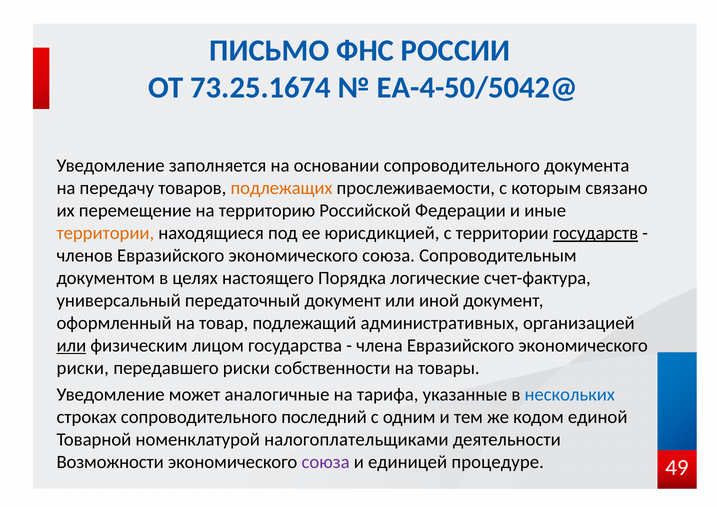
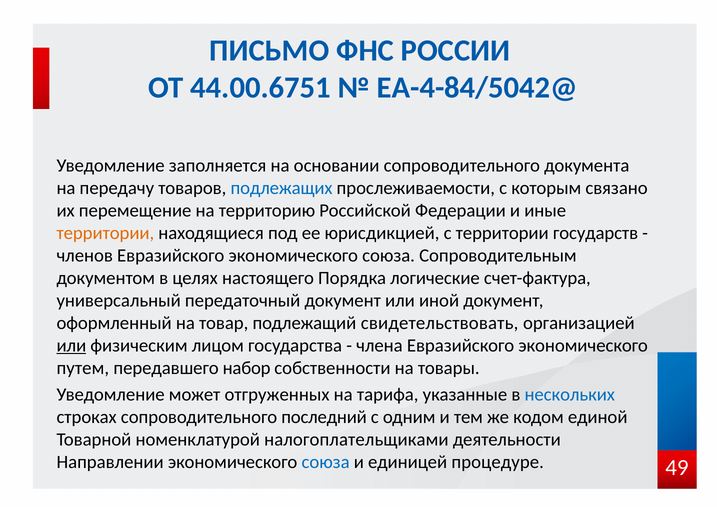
73.25.1674: 73.25.1674 -> 44.00.6751
ЕА-4-50/5042@: ЕА-4-50/5042@ -> ЕА-4-84/5042@
подлежащих colour: orange -> blue
государств underline: present -> none
административных: административных -> свидетельствовать
риски at (83, 368): риски -> путем
передавшего риски: риски -> набор
аналогичные: аналогичные -> отгруженных
Возможности: Возможности -> Направлении
союза at (326, 462) colour: purple -> blue
